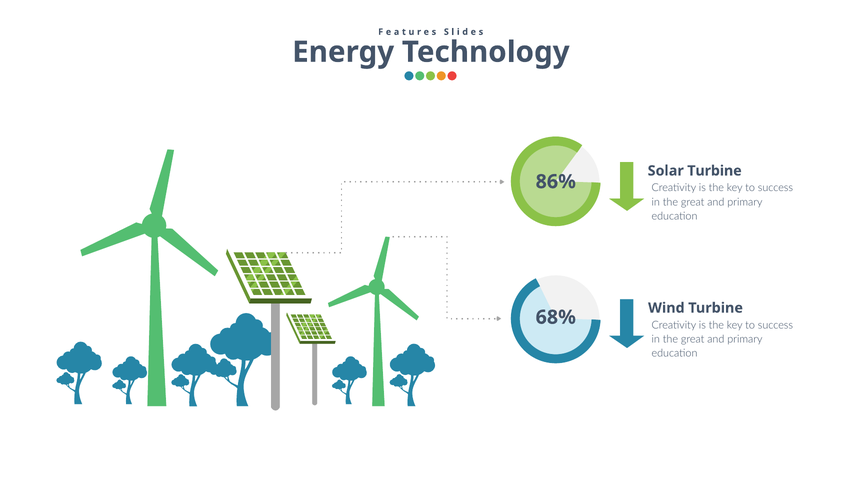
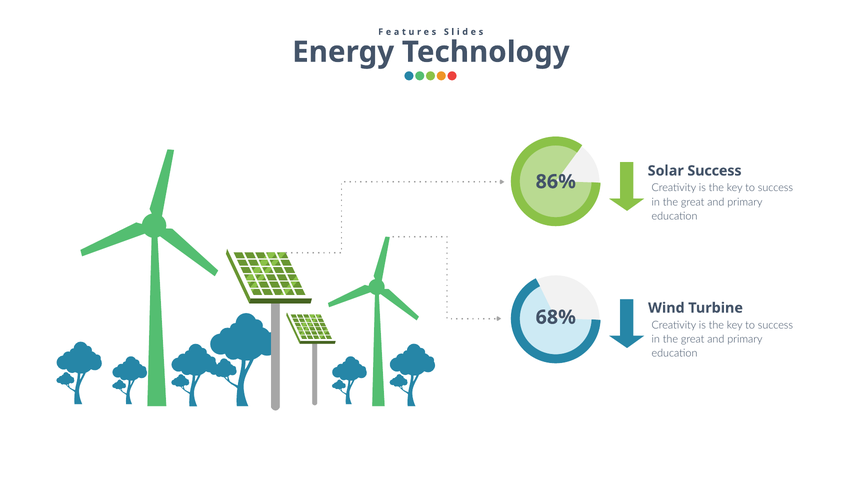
Solar Turbine: Turbine -> Success
